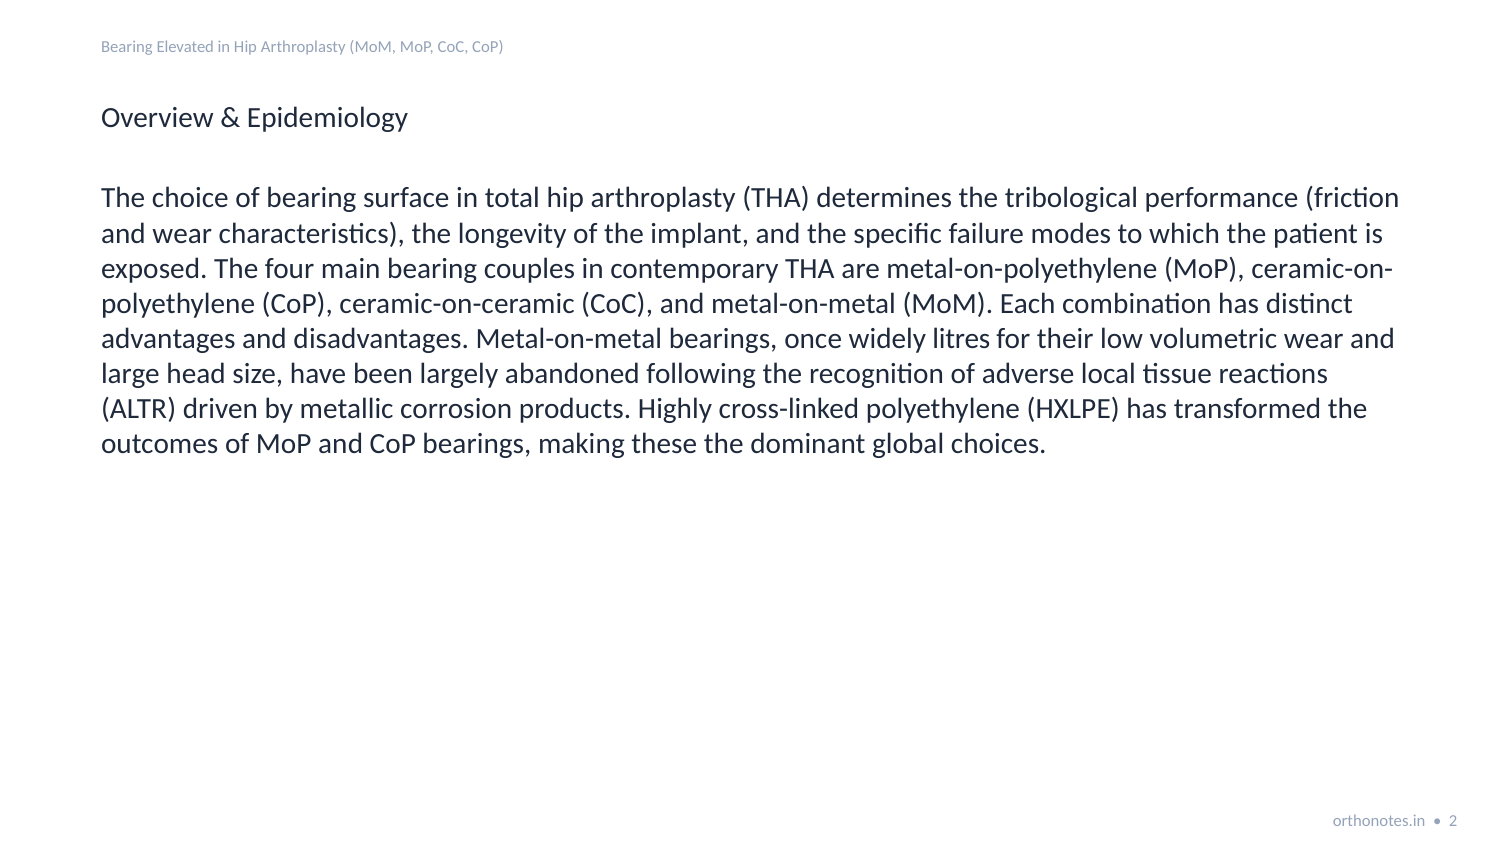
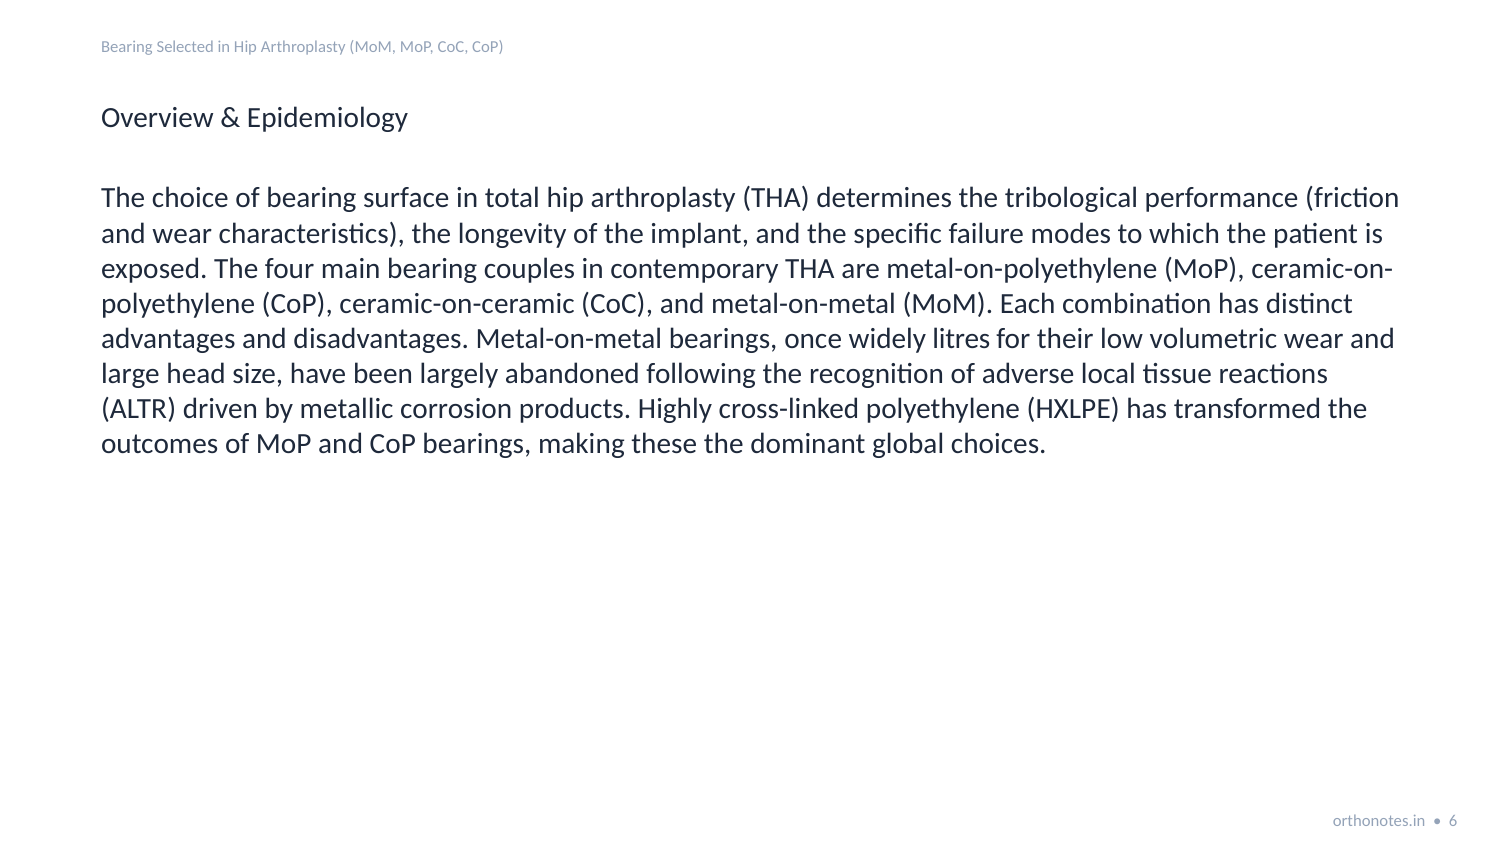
Elevated: Elevated -> Selected
2: 2 -> 6
